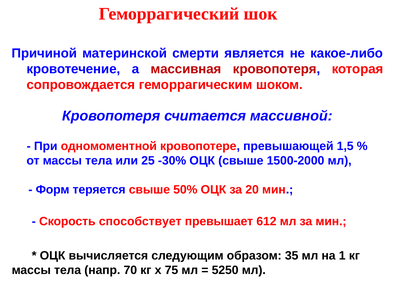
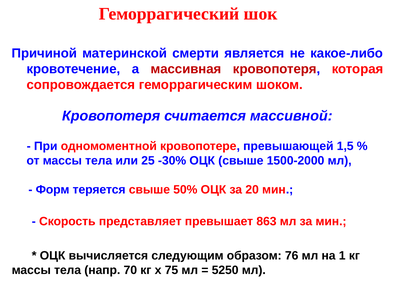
способствует: способствует -> представляет
612: 612 -> 863
35: 35 -> 76
